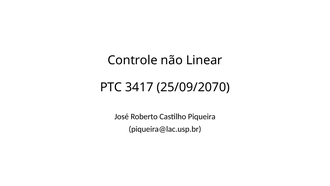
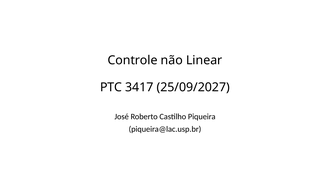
25/09/2070: 25/09/2070 -> 25/09/2027
